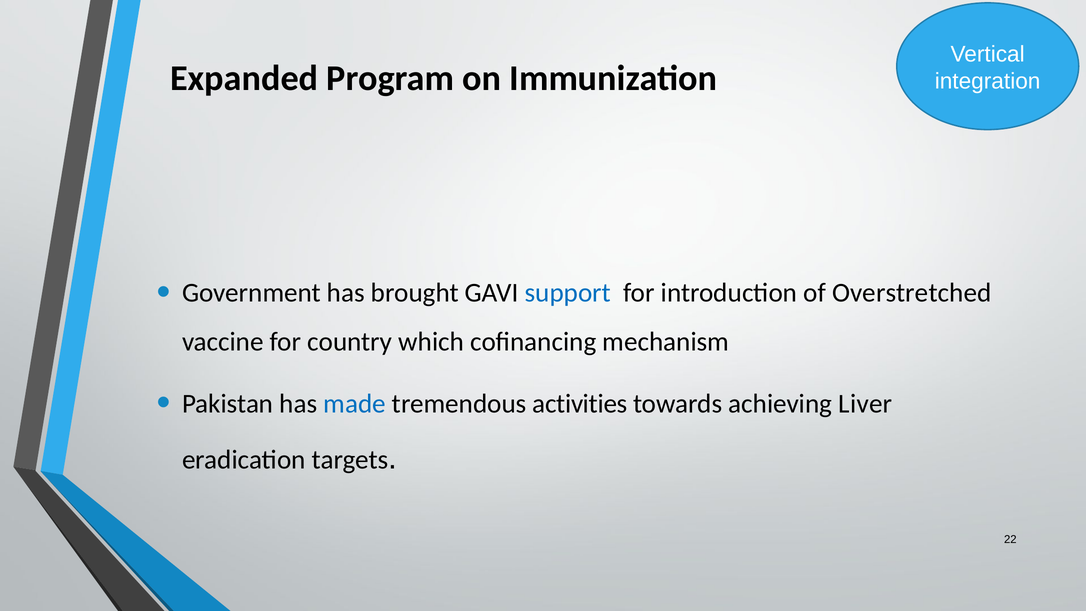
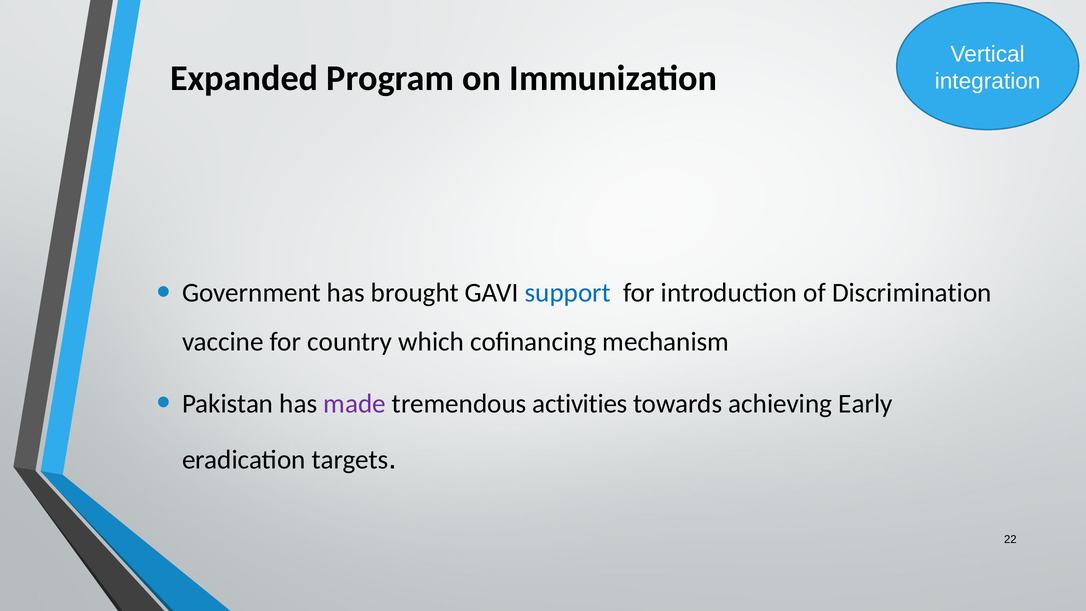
Overstretched: Overstretched -> Discrimination
made colour: blue -> purple
Liver: Liver -> Early
